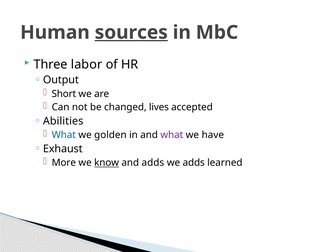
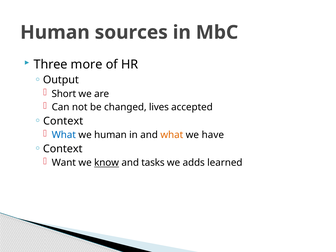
sources underline: present -> none
labor: labor -> more
Abilities at (63, 121): Abilities -> Context
we golden: golden -> human
what at (172, 135) colour: purple -> orange
Exhaust at (63, 149): Exhaust -> Context
More: More -> Want
and adds: adds -> tasks
